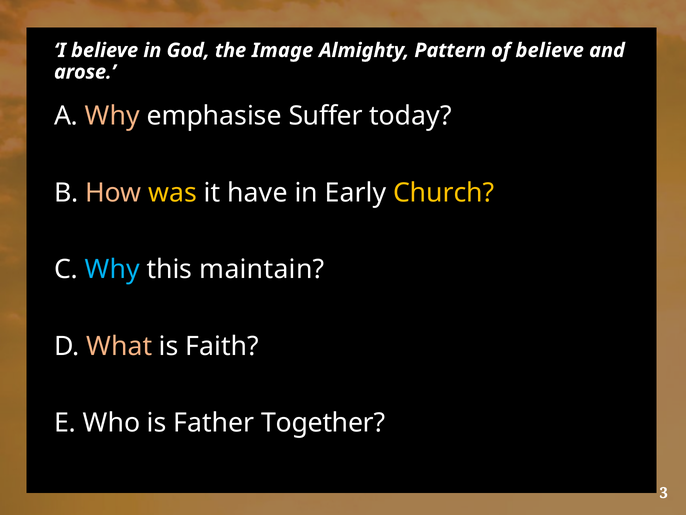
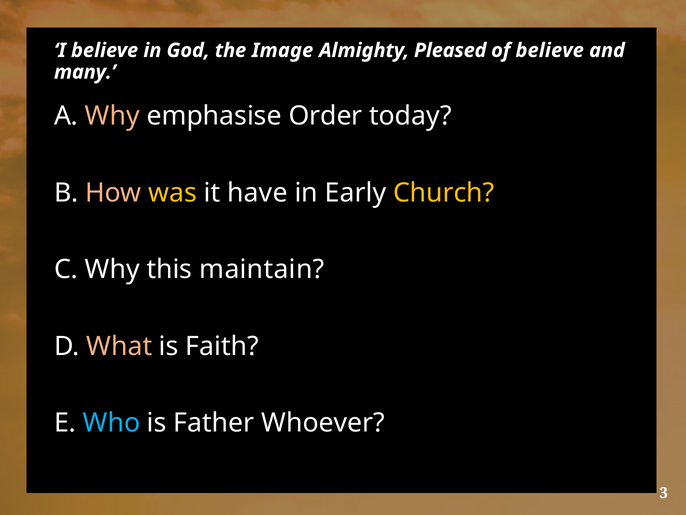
Pattern: Pattern -> Pleased
arose: arose -> many
Suffer: Suffer -> Order
Why at (112, 269) colour: light blue -> white
Who colour: white -> light blue
Together: Together -> Whoever
